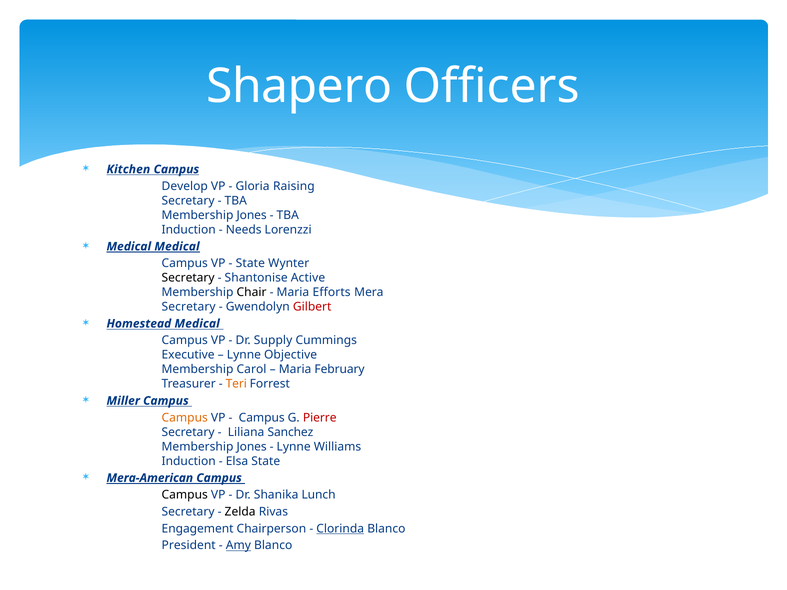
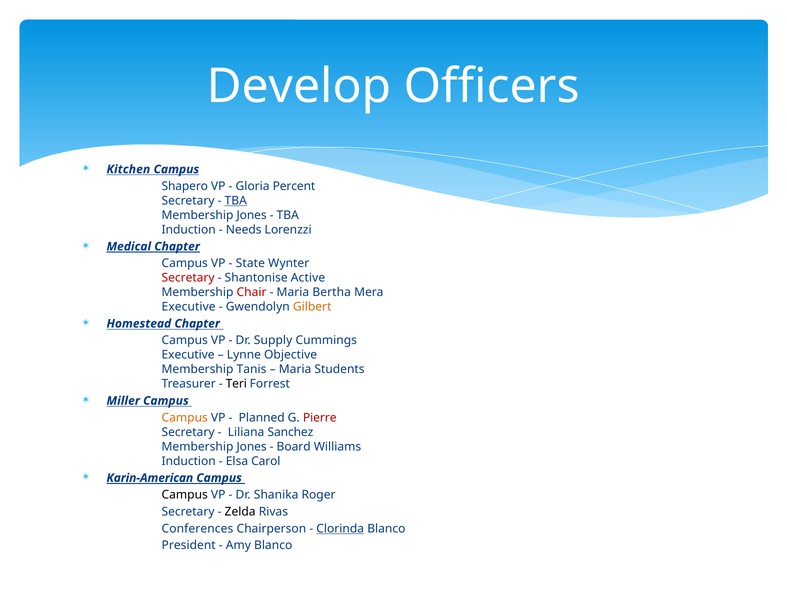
Shapero: Shapero -> Develop
Develop: Develop -> Shapero
Raising: Raising -> Percent
TBA at (236, 201) underline: none -> present
Medical Medical: Medical -> Chapter
Secretary at (188, 278) colour: black -> red
Chair colour: black -> red
Efforts: Efforts -> Bertha
Secretary at (189, 307): Secretary -> Executive
Gilbert colour: red -> orange
Homestead Medical: Medical -> Chapter
Carol: Carol -> Tanis
February: February -> Students
Teri colour: orange -> black
Campus at (262, 418): Campus -> Planned
Lynne at (294, 447): Lynne -> Board
Elsa State: State -> Carol
Mera-American: Mera-American -> Karin-American
Lunch: Lunch -> Roger
Engagement: Engagement -> Conferences
Amy underline: present -> none
